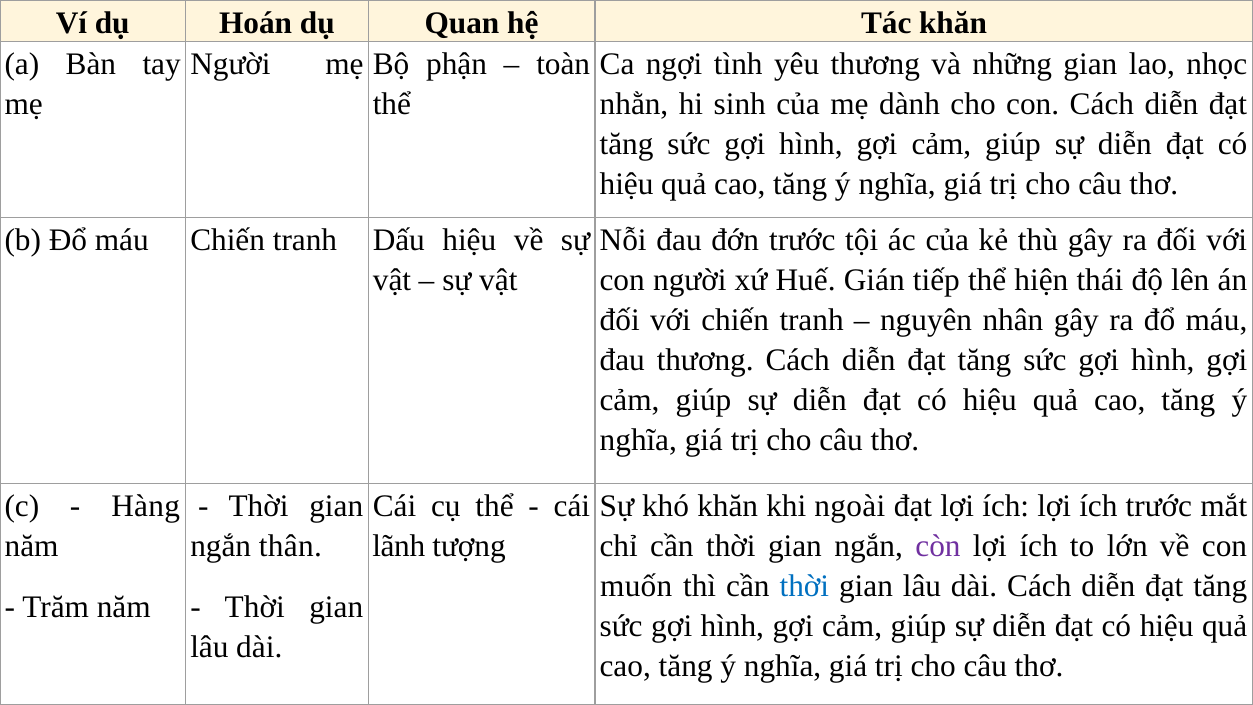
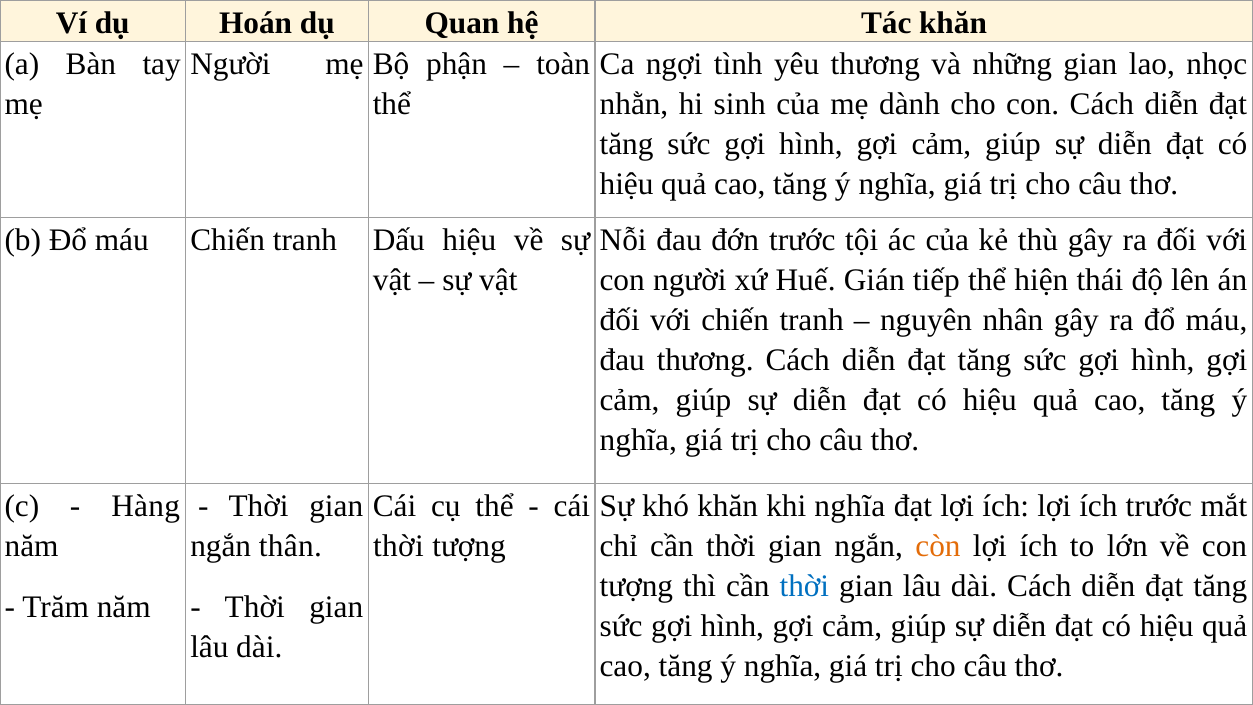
khi ngoài: ngoài -> nghĩa
lãnh at (399, 546): lãnh -> thời
còn colour: purple -> orange
muốn at (636, 586): muốn -> tượng
